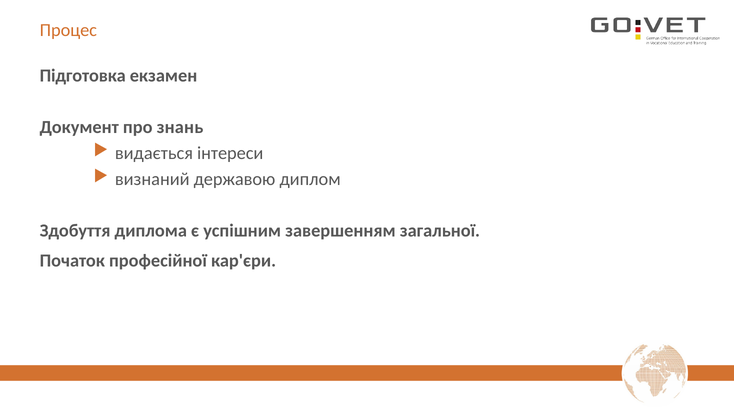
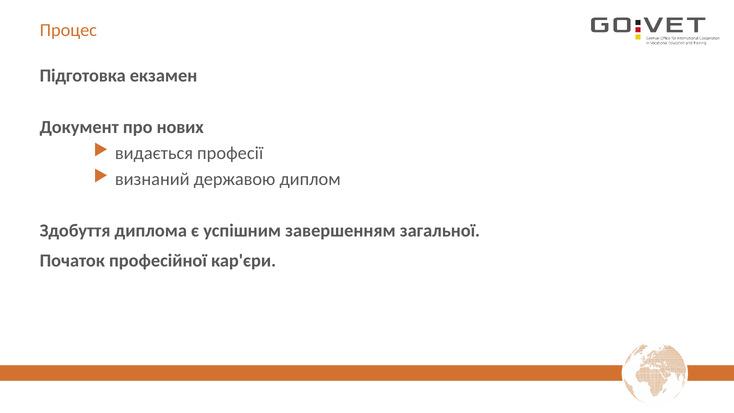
знань: знань -> нових
інтереси: інтереси -> професії
